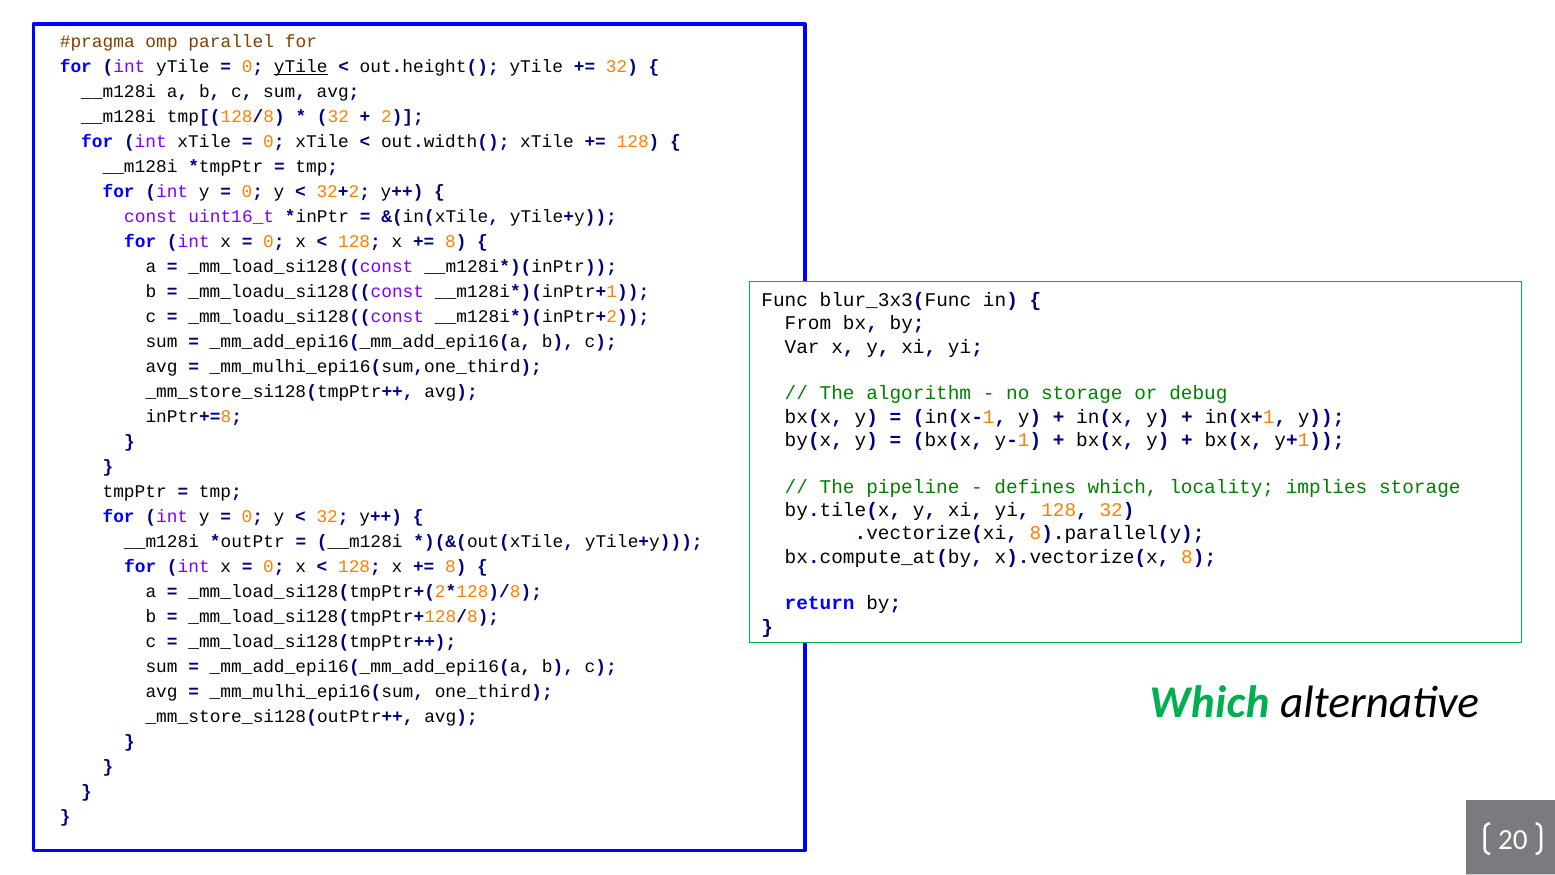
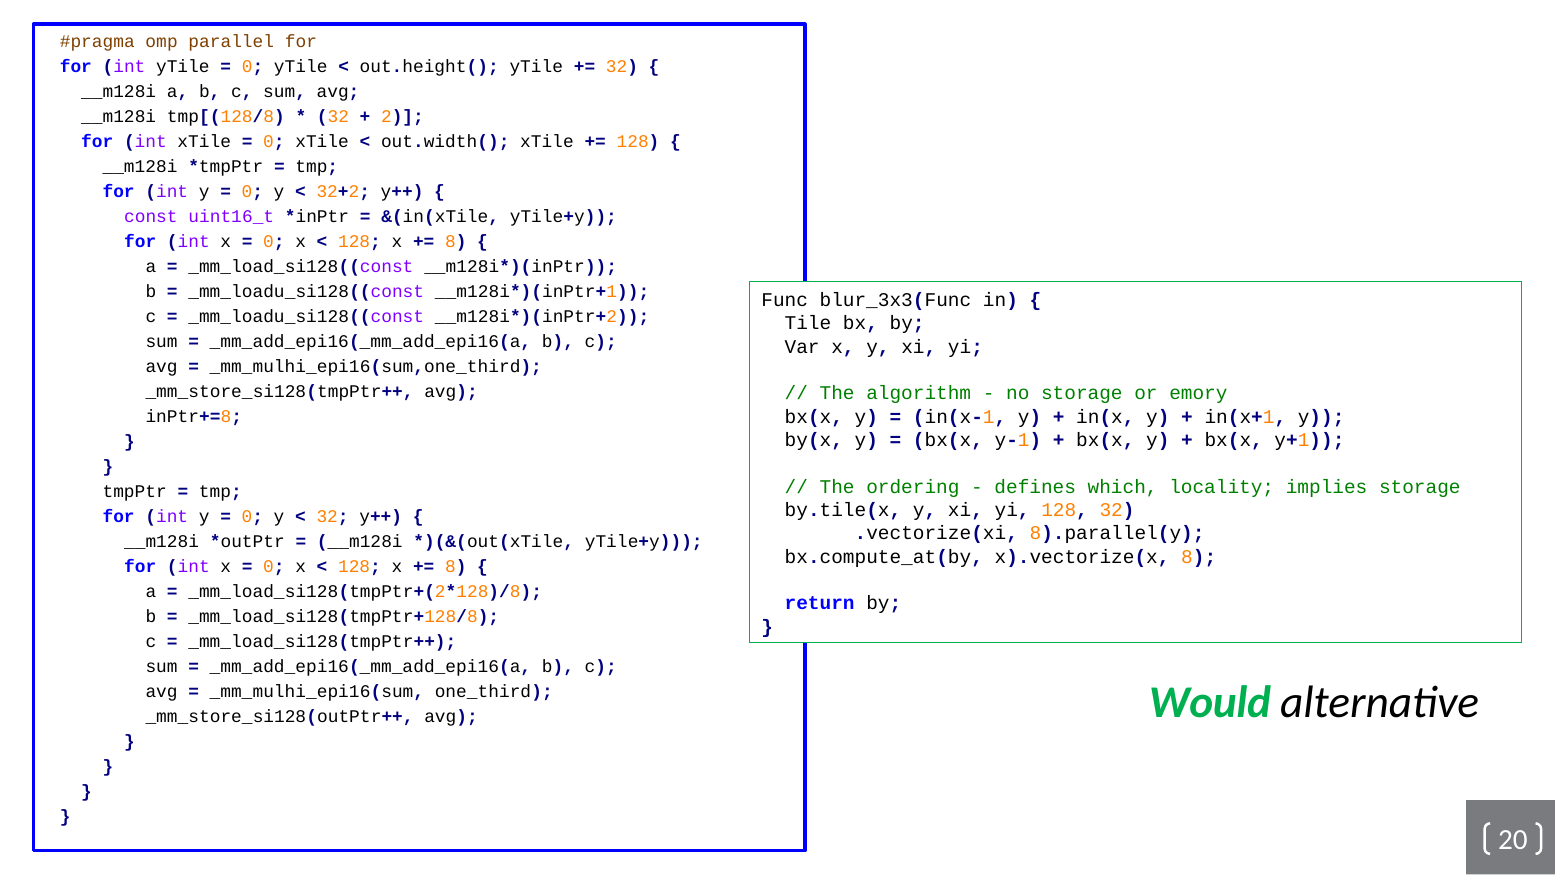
yTile at (301, 67) underline: present -> none
From: From -> Tile
debug: debug -> emory
pipeline: pipeline -> ordering
Which at (1209, 702): Which -> Would
